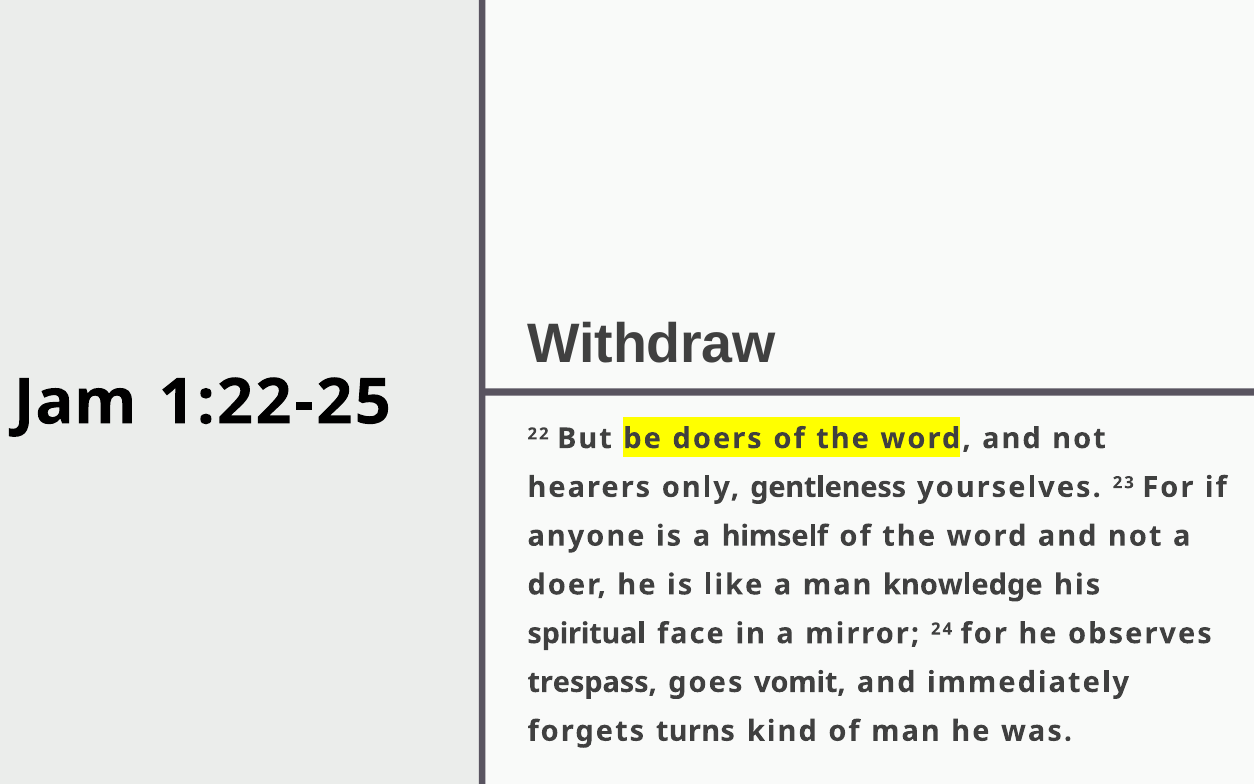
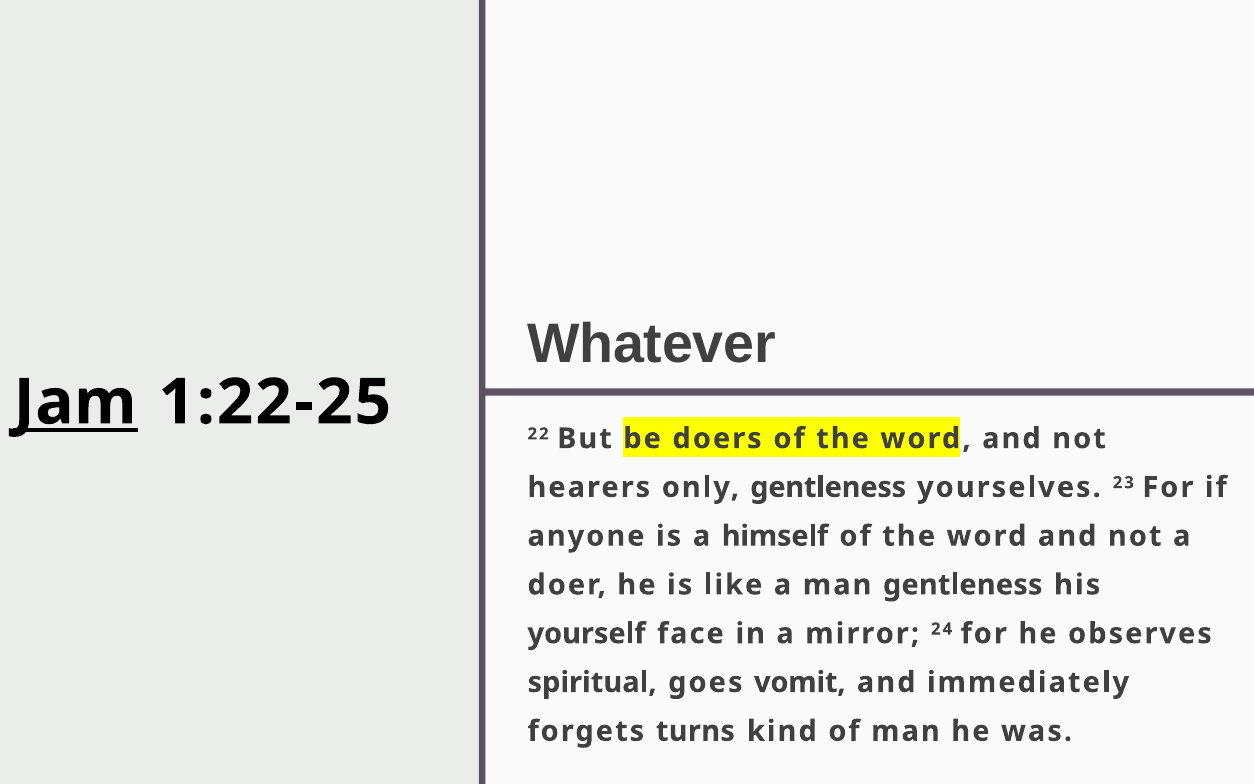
Withdraw: Withdraw -> Whatever
Jam underline: none -> present
man knowledge: knowledge -> gentleness
spiritual: spiritual -> yourself
trespass: trespass -> spiritual
